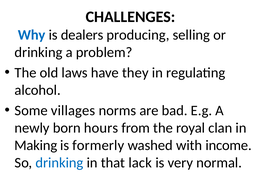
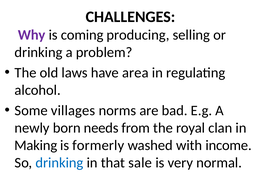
Why colour: blue -> purple
dealers: dealers -> coming
they: they -> area
hours: hours -> needs
lack: lack -> sale
